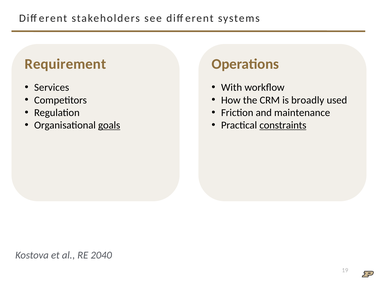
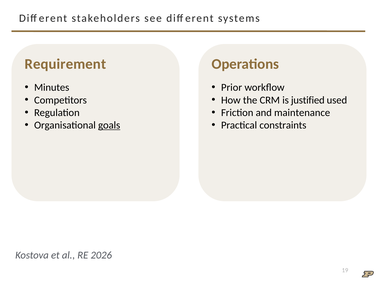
Services: Services -> Minutes
With: With -> Prior
broadly: broadly -> justified
constraints underline: present -> none
2040: 2040 -> 2026
